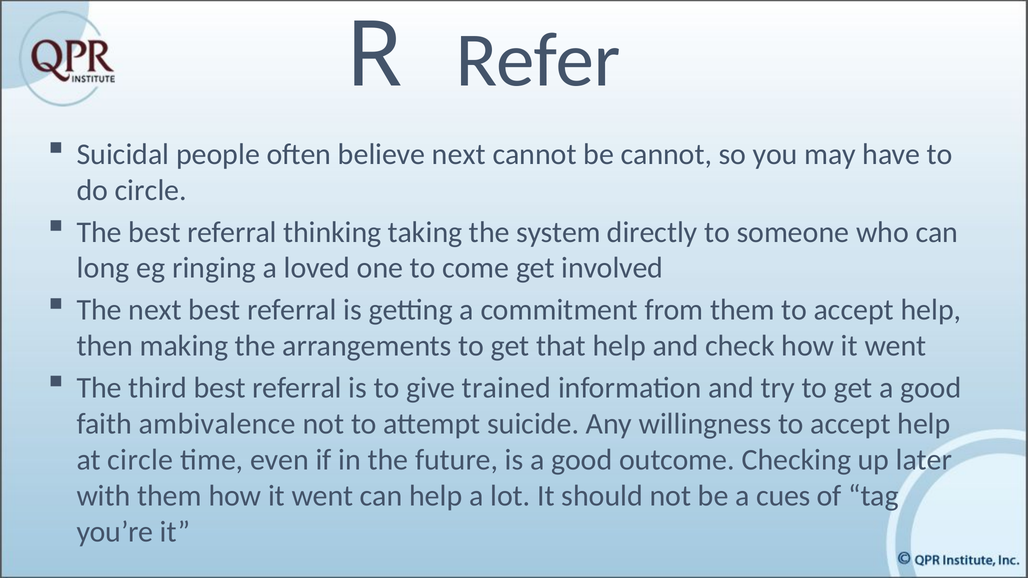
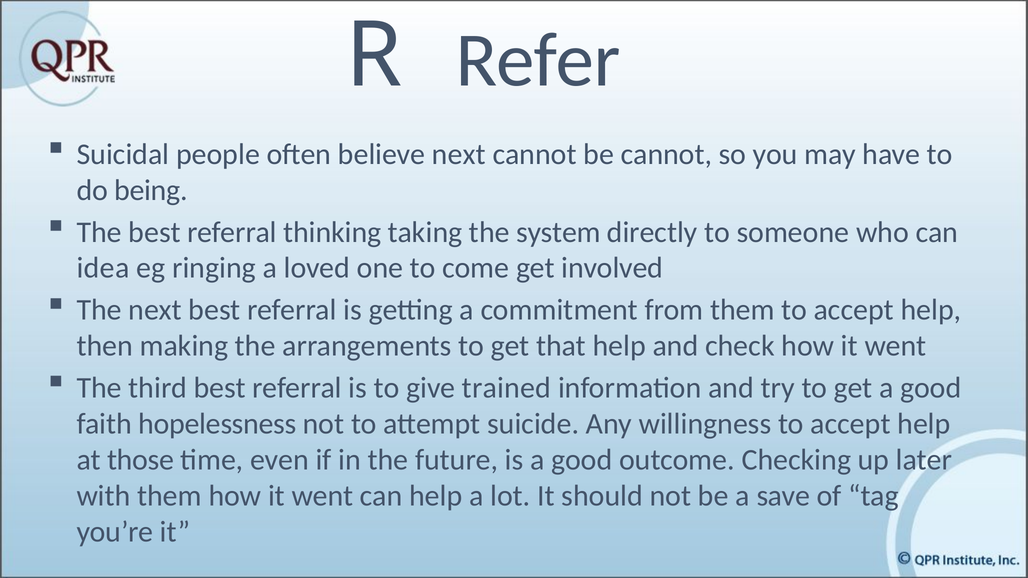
do circle: circle -> being
long: long -> idea
ambivalence: ambivalence -> hopelessness
at circle: circle -> those
cues: cues -> save
